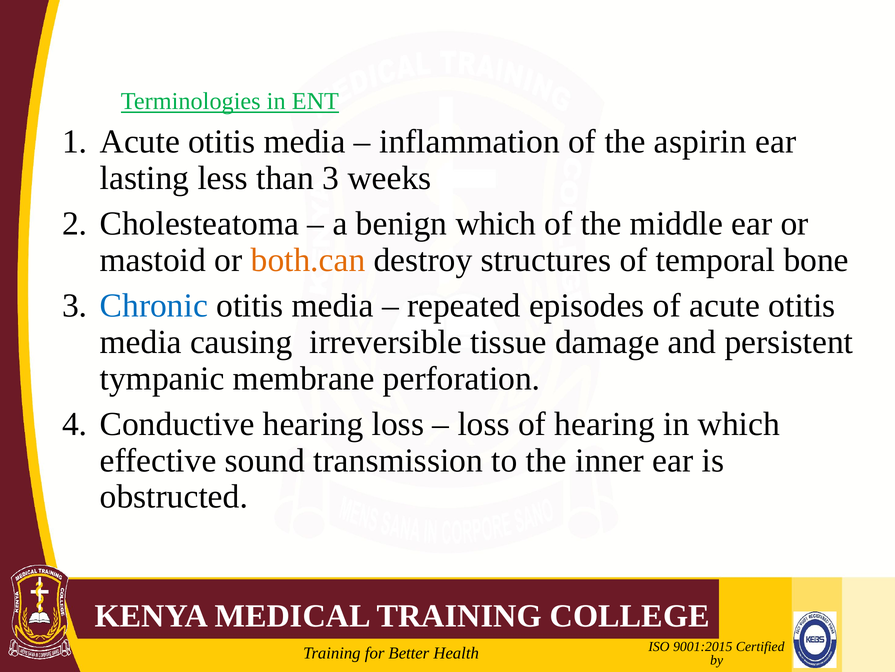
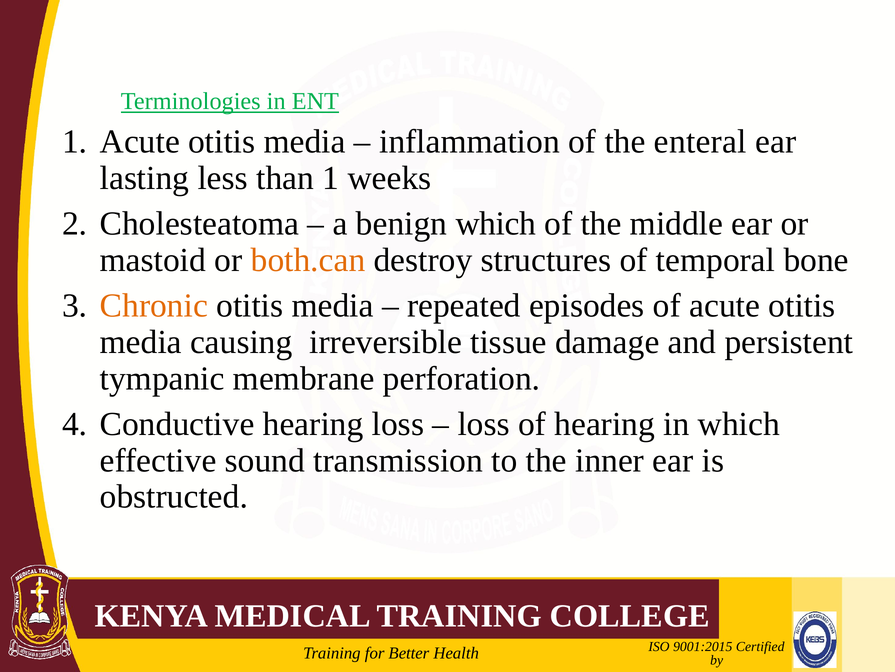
aspirin: aspirin -> enteral
than 3: 3 -> 1
Chronic colour: blue -> orange
